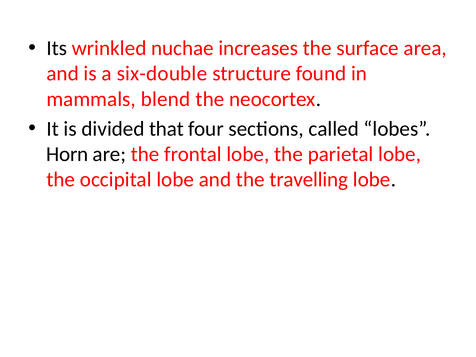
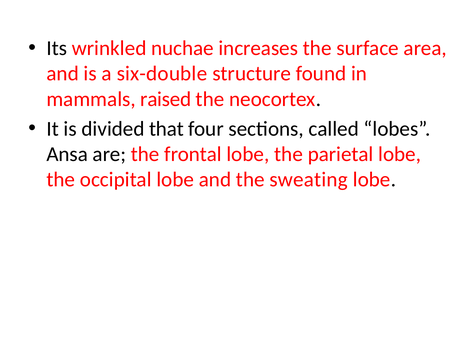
blend: blend -> raised
Horn: Horn -> Ansa
travelling: travelling -> sweating
